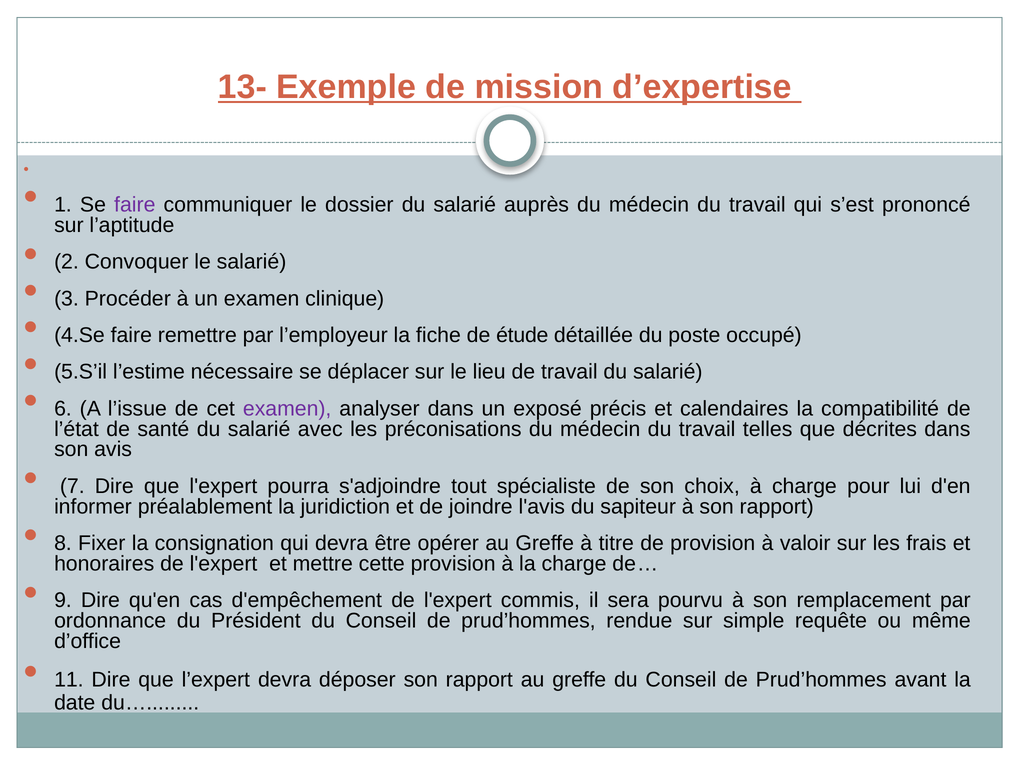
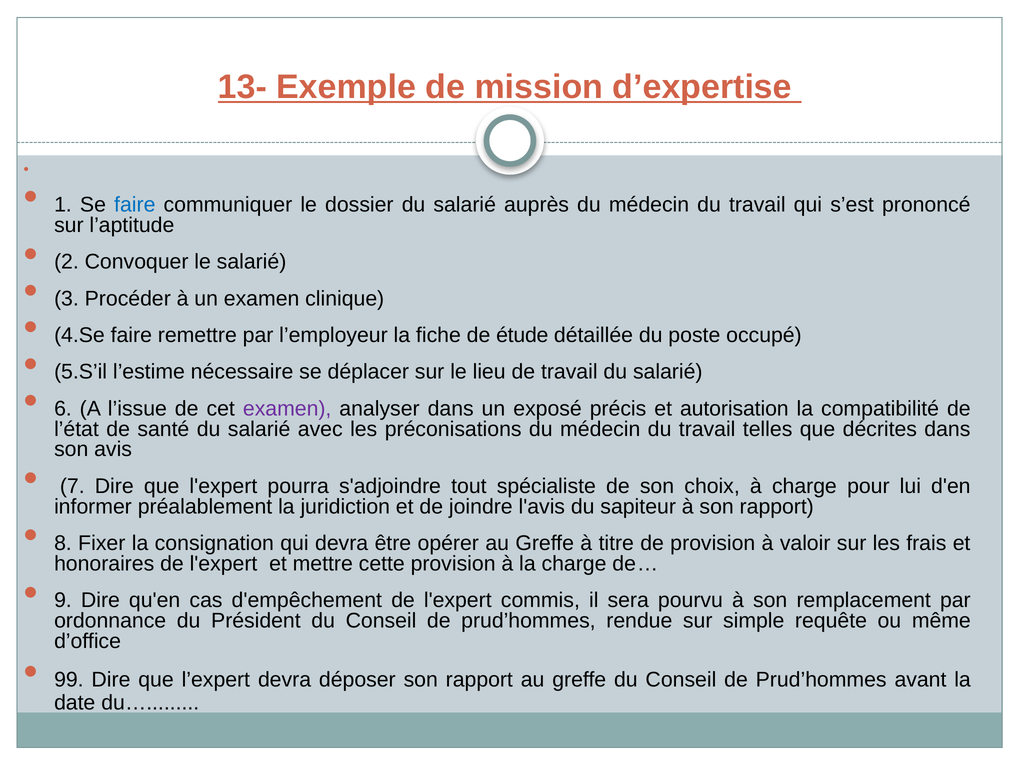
faire at (135, 205) colour: purple -> blue
calendaires: calendaires -> autorisation
11: 11 -> 99
